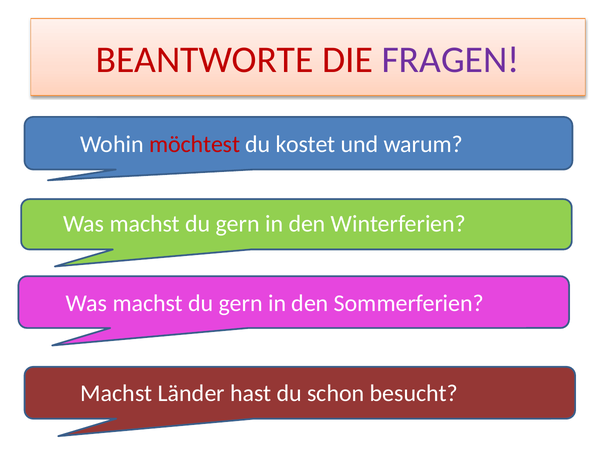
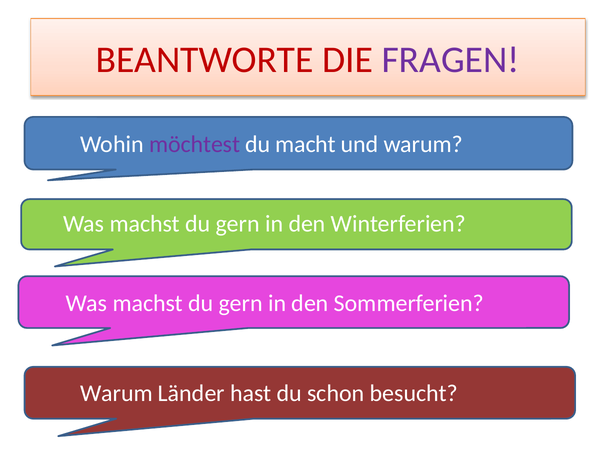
möchtest colour: red -> purple
kostet: kostet -> macht
Machst at (116, 393): Machst -> Warum
